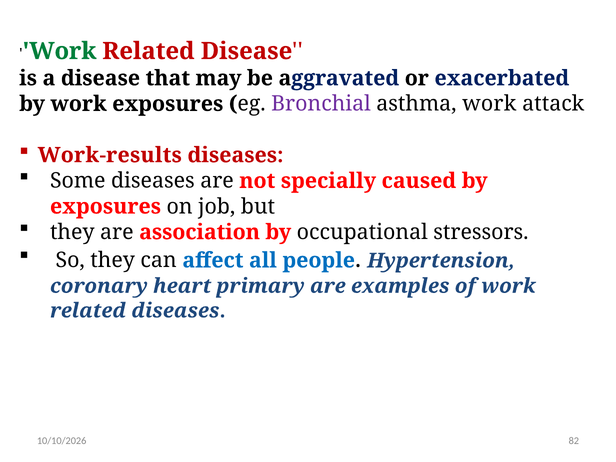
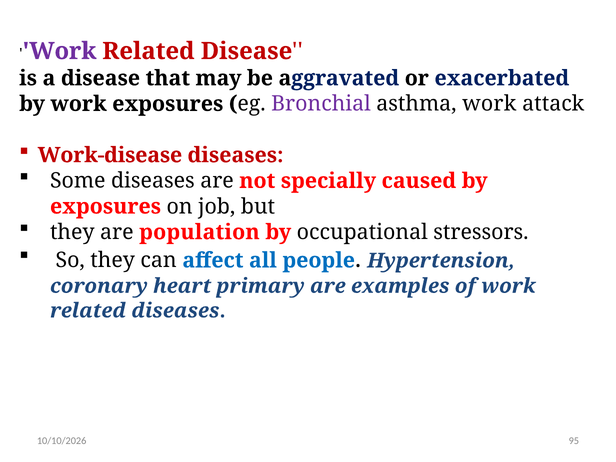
Work at (59, 51) colour: green -> purple
Work-results: Work-results -> Work-disease
association: association -> population
82: 82 -> 95
